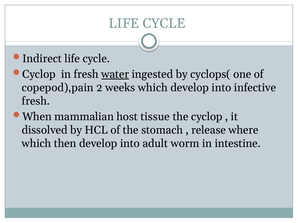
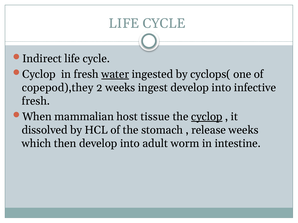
copepod),pain: copepod),pain -> copepod),they
weeks which: which -> ingest
cyclop at (207, 117) underline: none -> present
release where: where -> weeks
